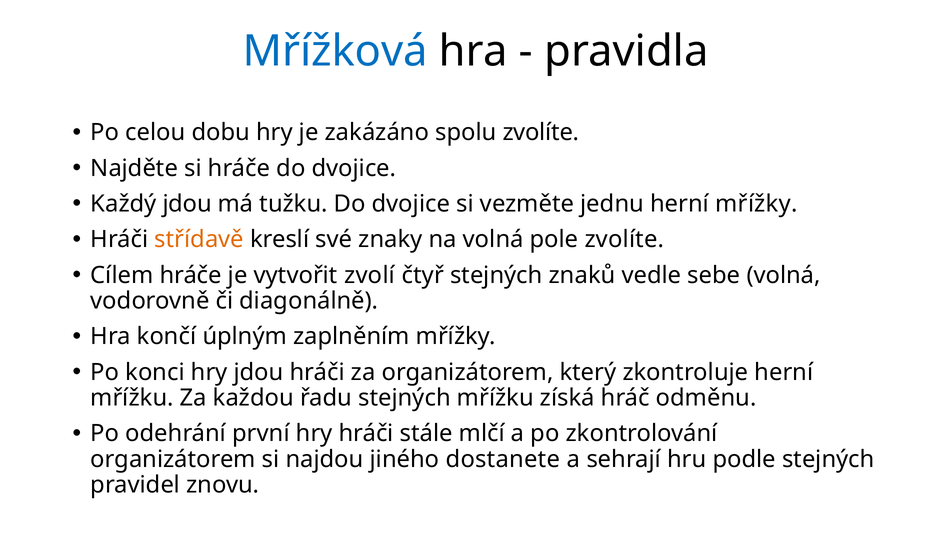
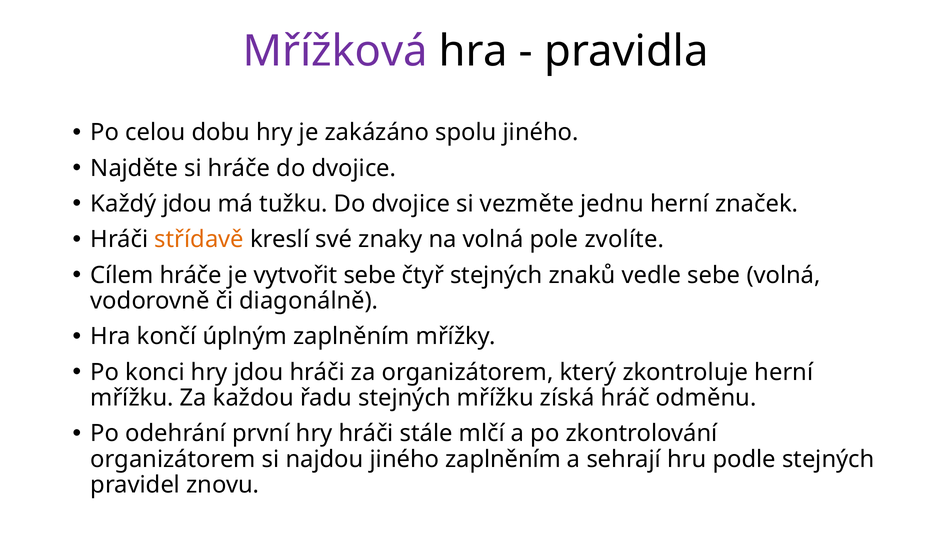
Mřížková colour: blue -> purple
spolu zvolíte: zvolíte -> jiného
herní mřížky: mřížky -> značek
vytvořit zvolí: zvolí -> sebe
jiného dostanete: dostanete -> zaplněním
